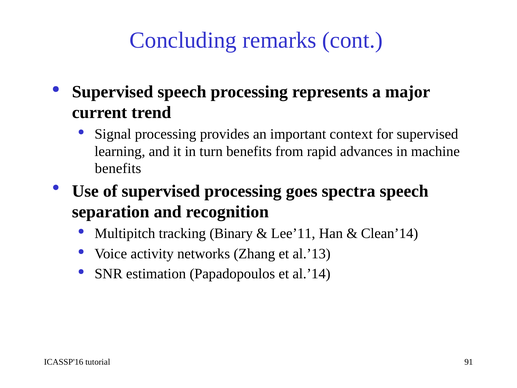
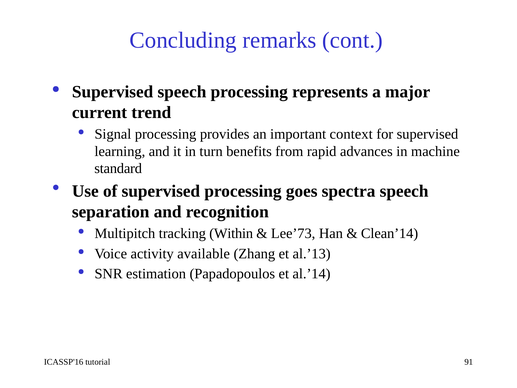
benefits at (118, 168): benefits -> standard
Binary: Binary -> Within
Lee’11: Lee’11 -> Lee’73
networks: networks -> available
